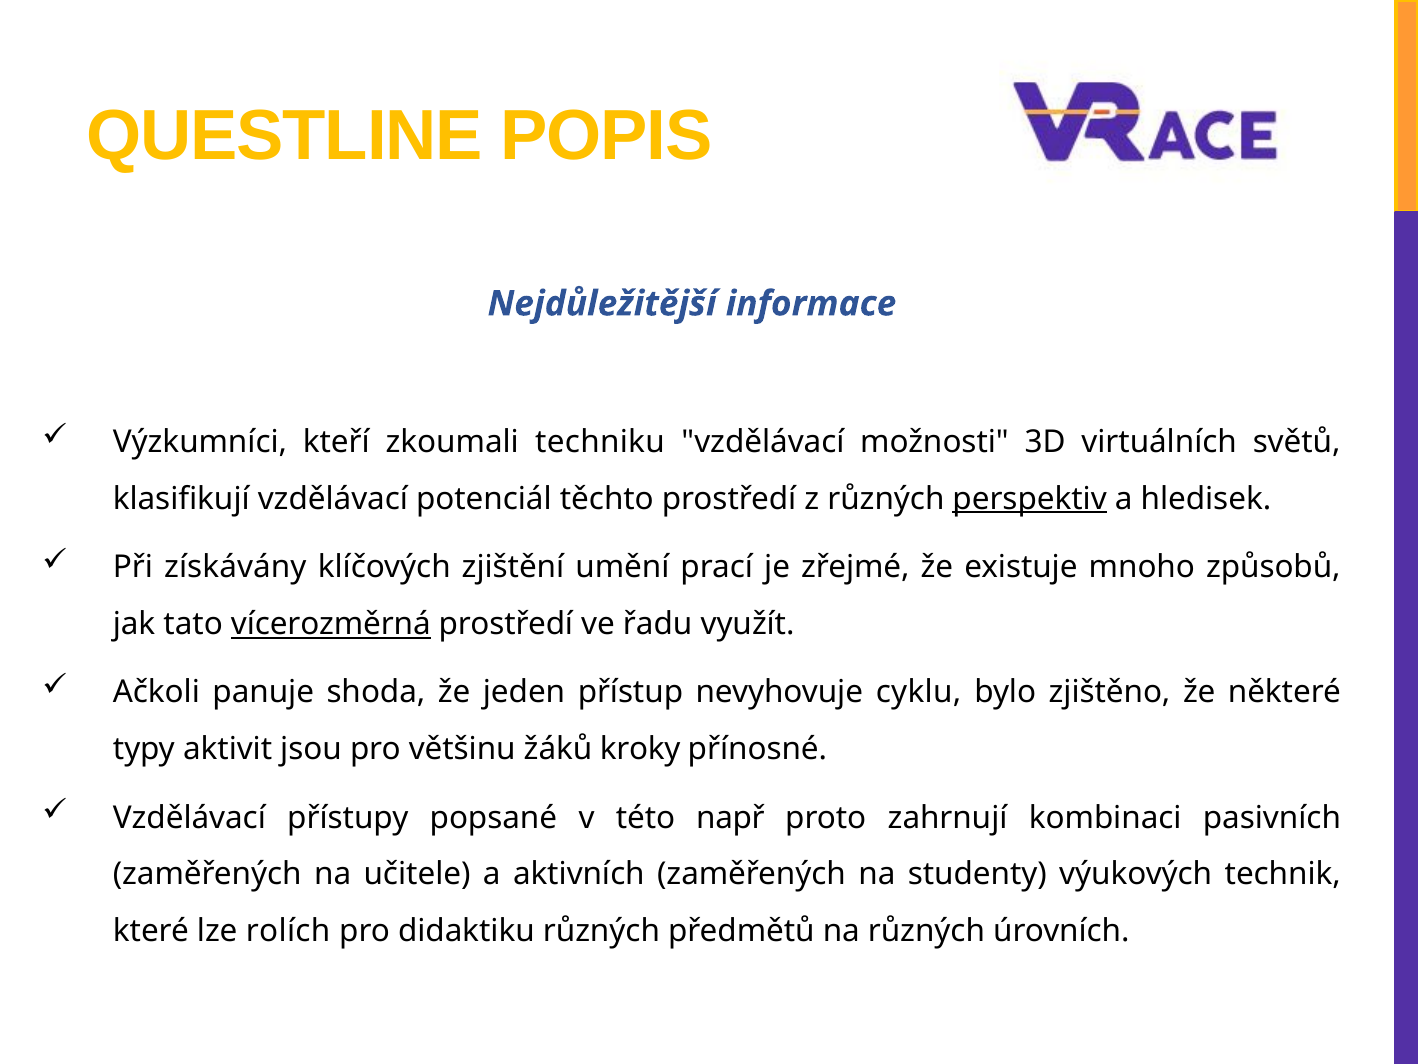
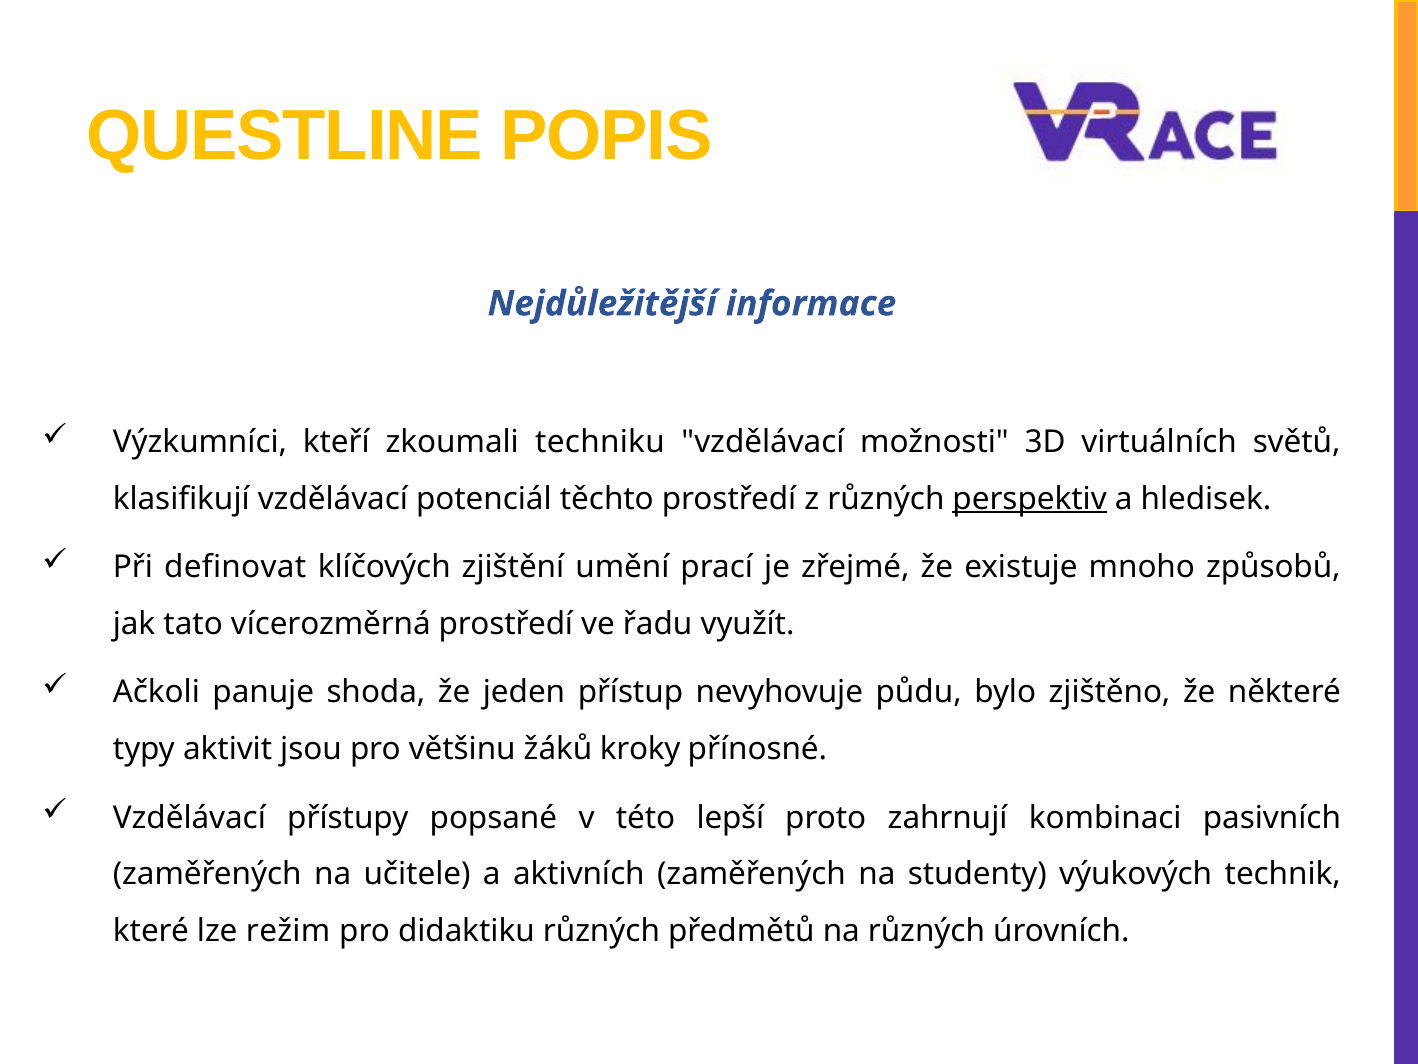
získávány: získávány -> definovat
vícerozměrná underline: present -> none
cyklu: cyklu -> půdu
např: např -> lepší
rolích: rolích -> režim
